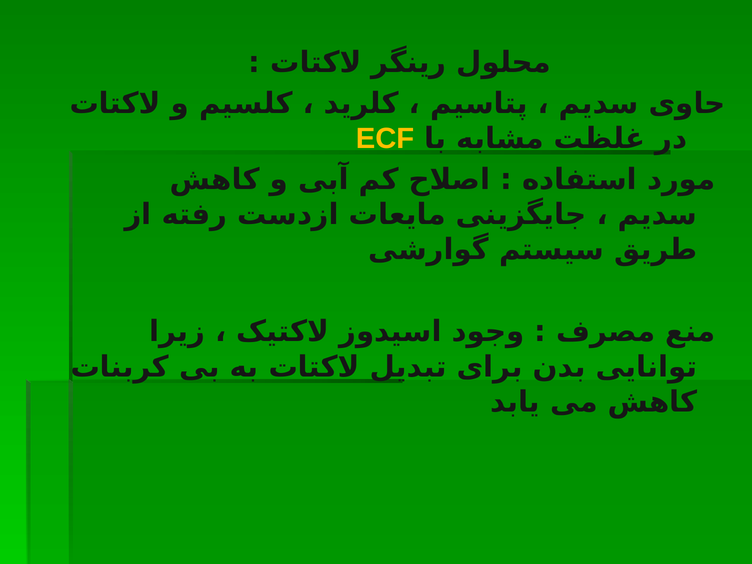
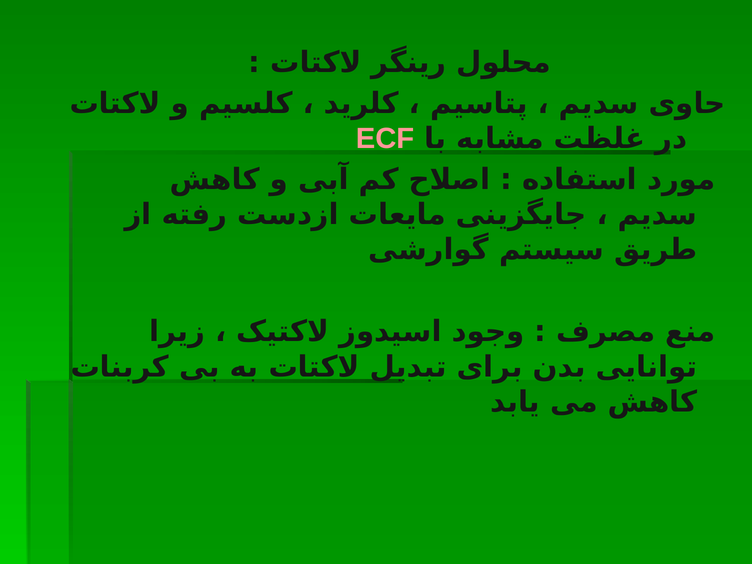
ECF colour: yellow -> pink
